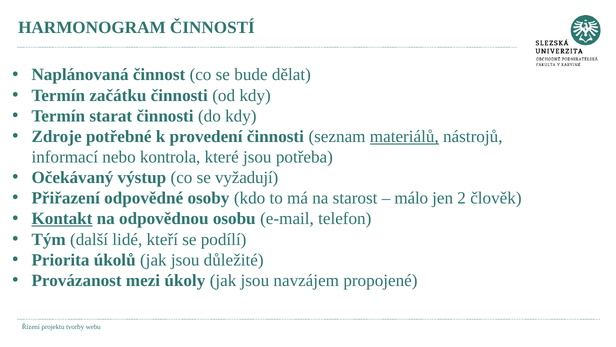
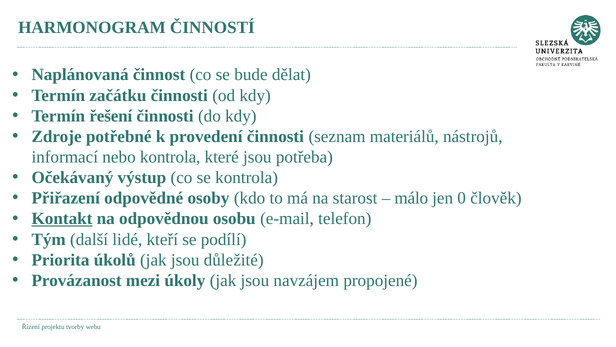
starat: starat -> řešení
materiálů underline: present -> none
se vyžadují: vyžadují -> kontrola
2: 2 -> 0
